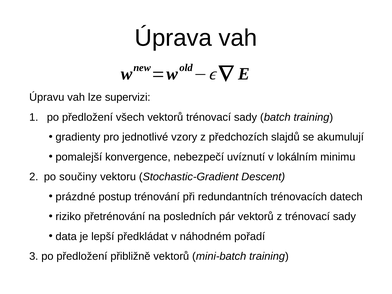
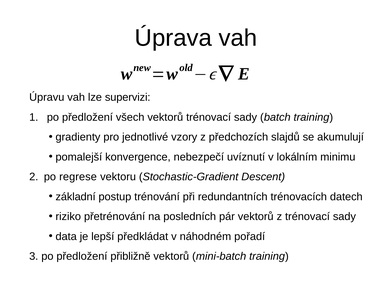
součiny: součiny -> regrese
prázdné: prázdné -> základní
